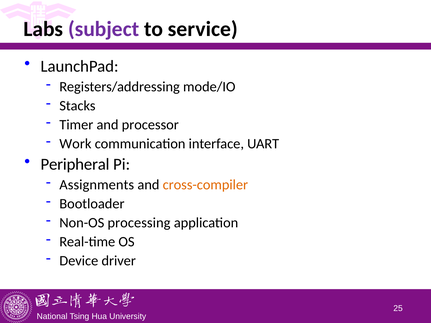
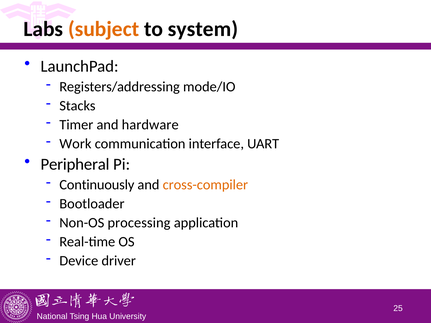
subject colour: purple -> orange
service: service -> system
processor: processor -> hardware
Assignments: Assignments -> Continuously
